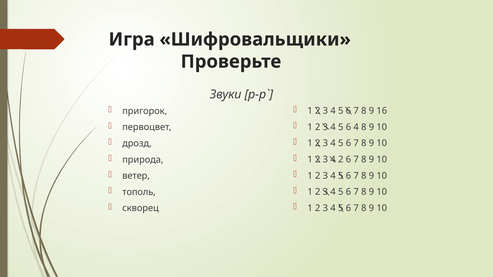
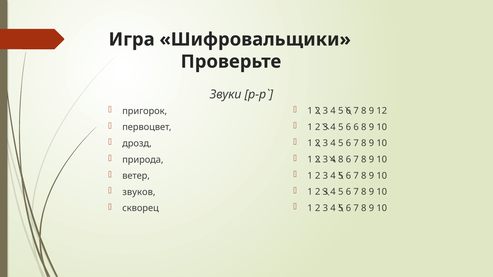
16: 16 -> 12
6 4: 4 -> 6
4 2: 2 -> 8
тополь: тополь -> звуков
